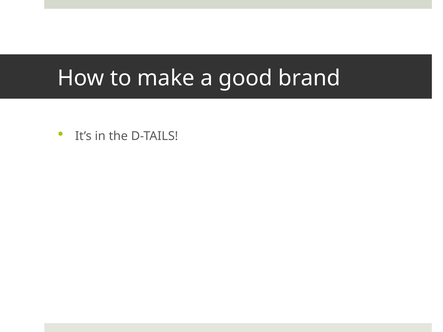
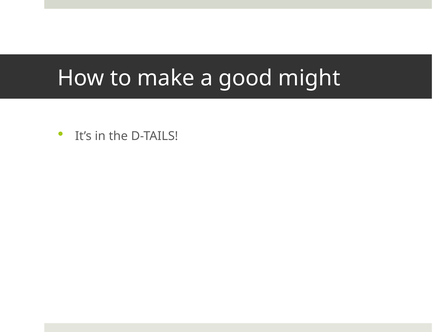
brand: brand -> might
